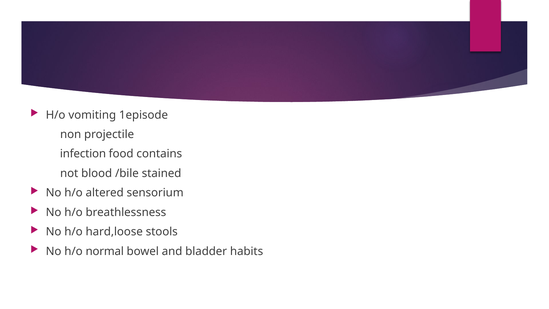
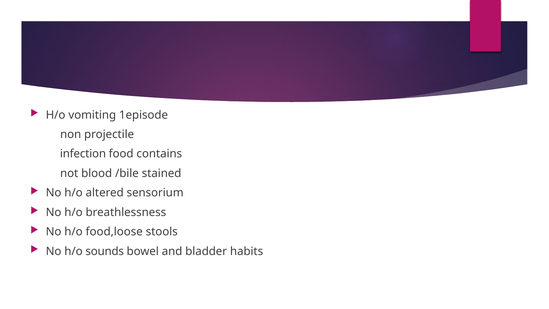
hard,loose: hard,loose -> food,loose
normal: normal -> sounds
